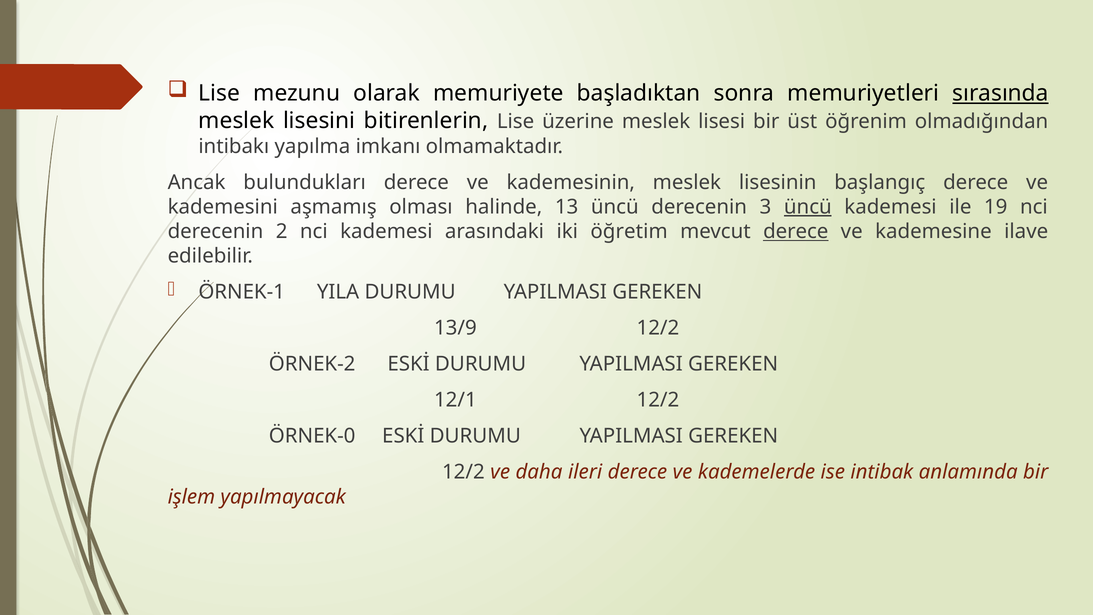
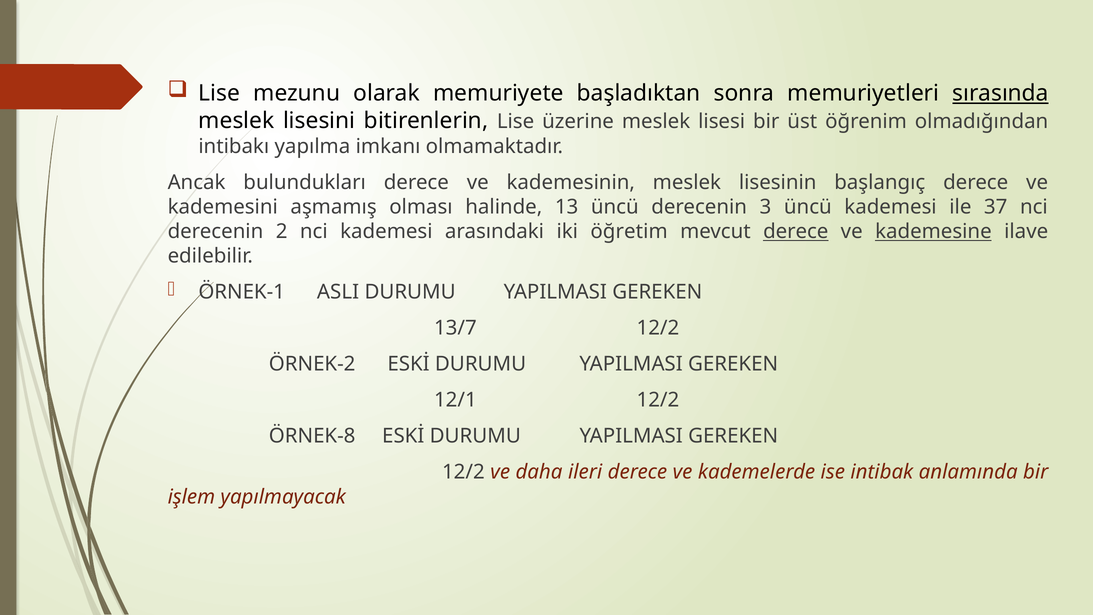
üncü at (808, 207) underline: present -> none
19: 19 -> 37
kademesine underline: none -> present
YILA: YILA -> ASLI
13/9: 13/9 -> 13/7
ÖRNEK-0: ÖRNEK-0 -> ÖRNEK-8
